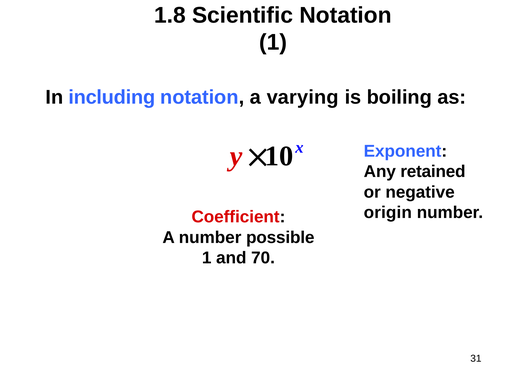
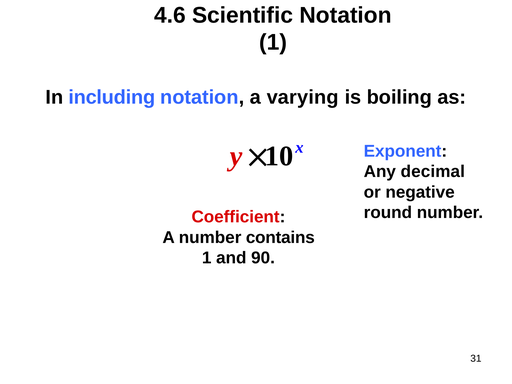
1.8: 1.8 -> 4.6
retained: retained -> decimal
origin: origin -> round
possible: possible -> contains
70: 70 -> 90
